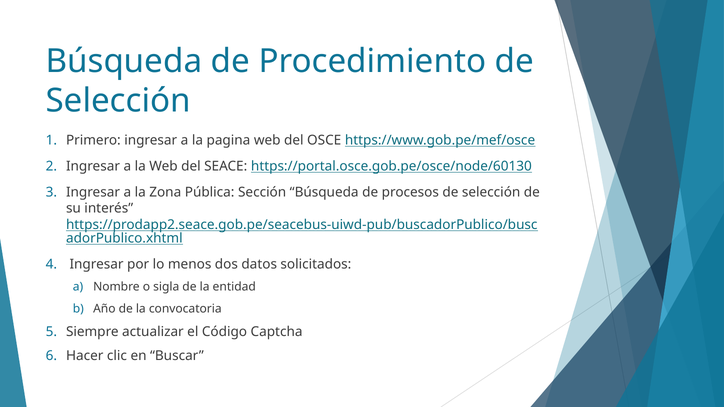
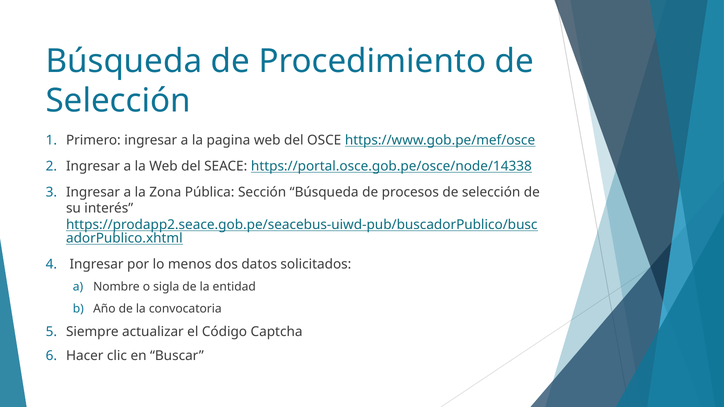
https://portal.osce.gob.pe/osce/node/60130: https://portal.osce.gob.pe/osce/node/60130 -> https://portal.osce.gob.pe/osce/node/14338
